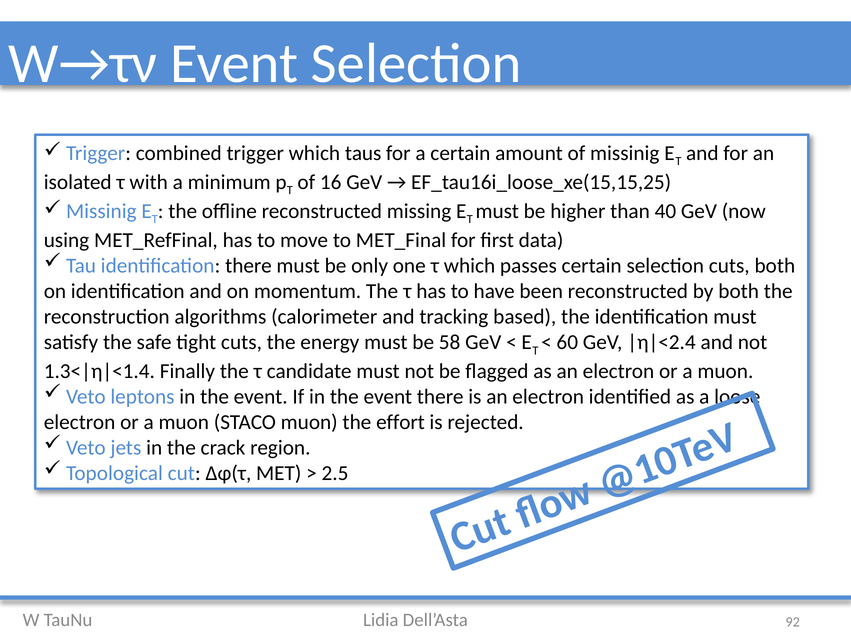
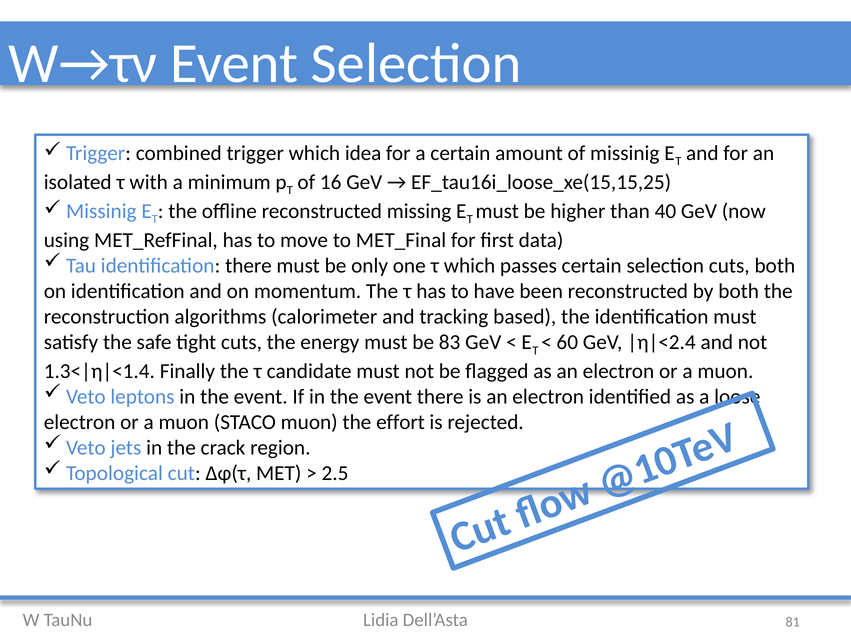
taus: taus -> idea
58: 58 -> 83
92: 92 -> 81
